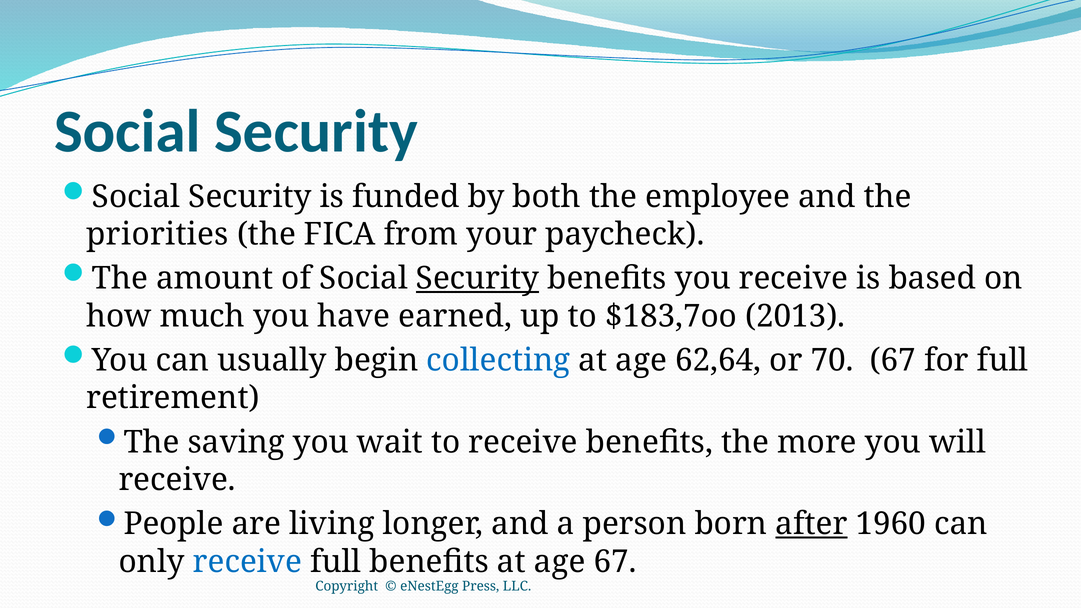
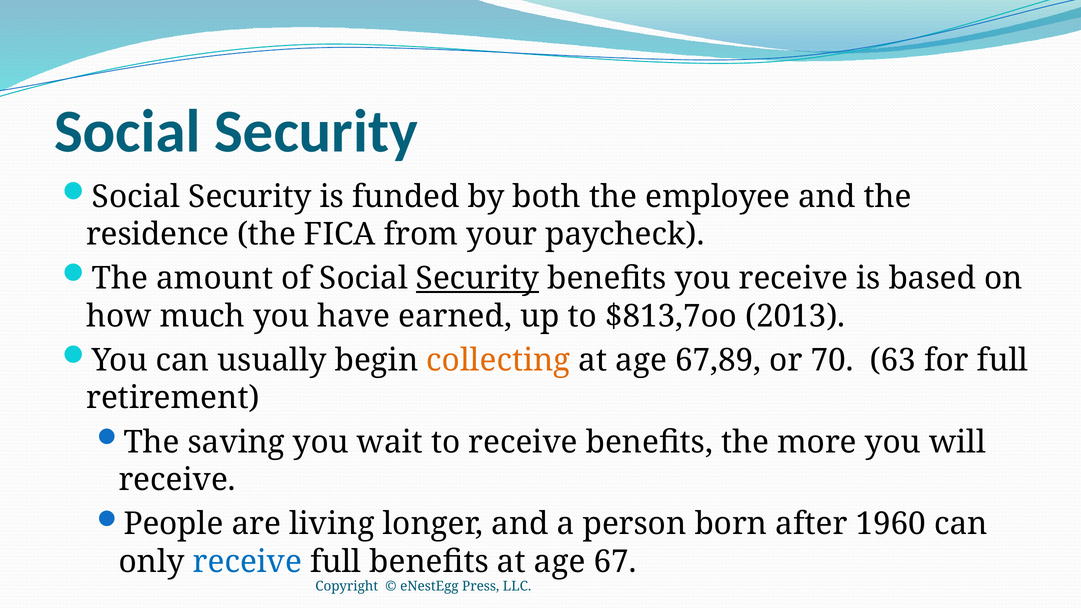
priorities: priorities -> residence
$183,7oo: $183,7oo -> $813,7oo
collecting colour: blue -> orange
62,64: 62,64 -> 67,89
70 67: 67 -> 63
after underline: present -> none
